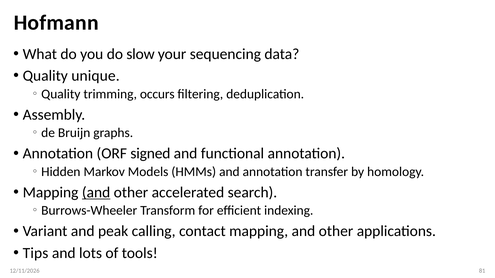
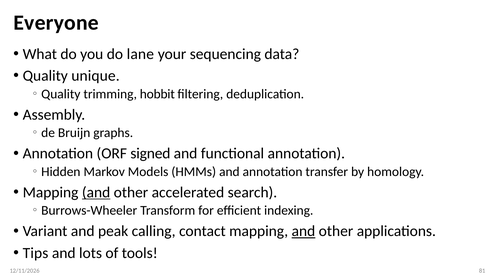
Hofmann: Hofmann -> Everyone
slow: slow -> lane
occurs: occurs -> hobbit
and at (303, 232) underline: none -> present
